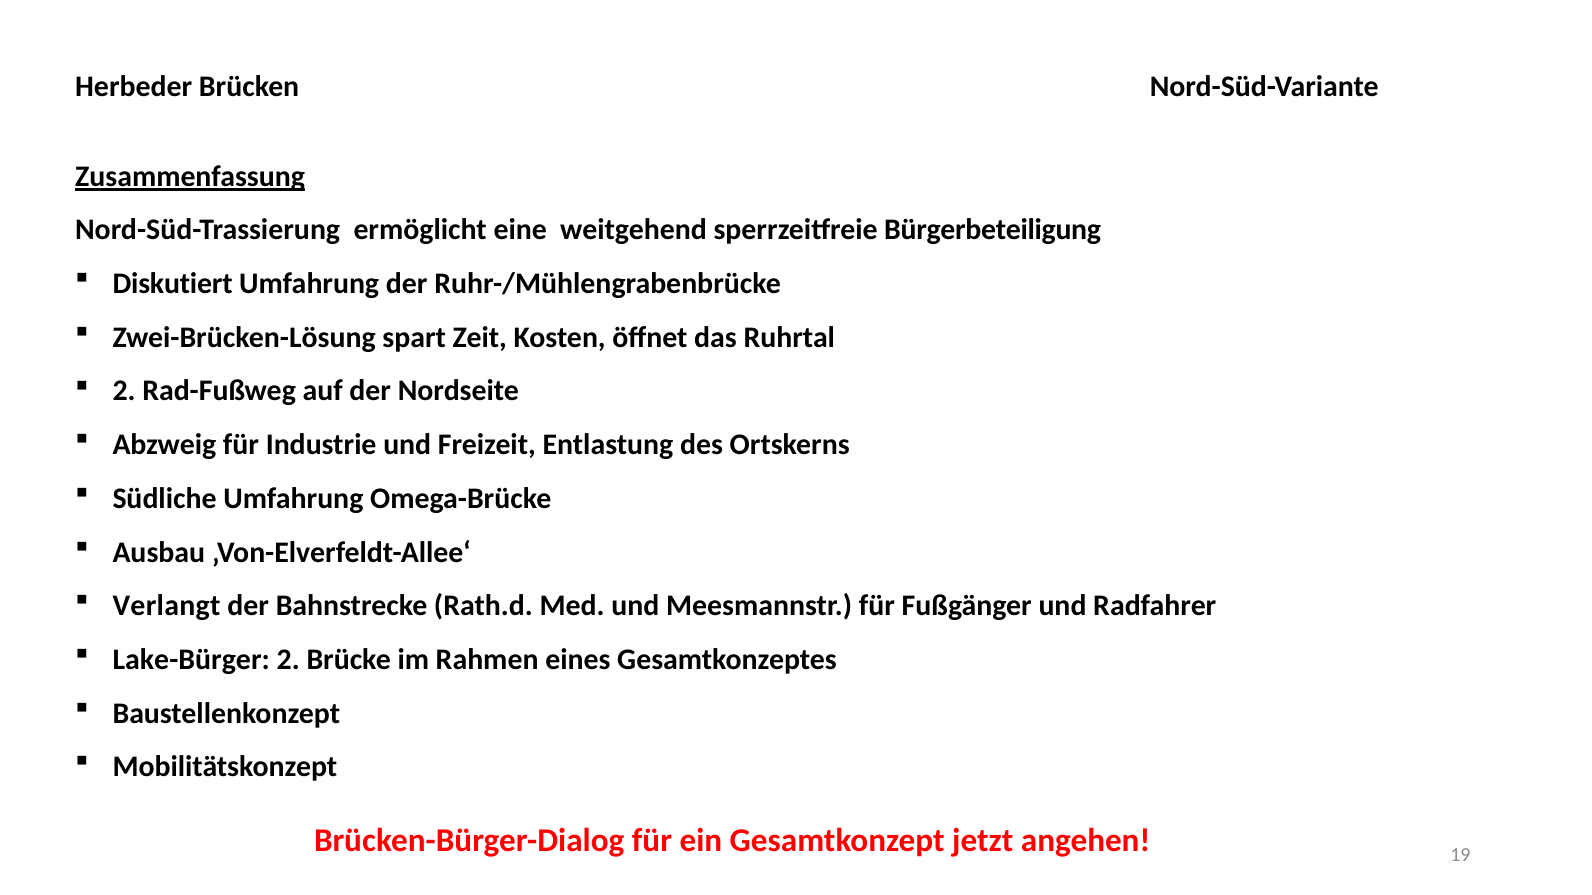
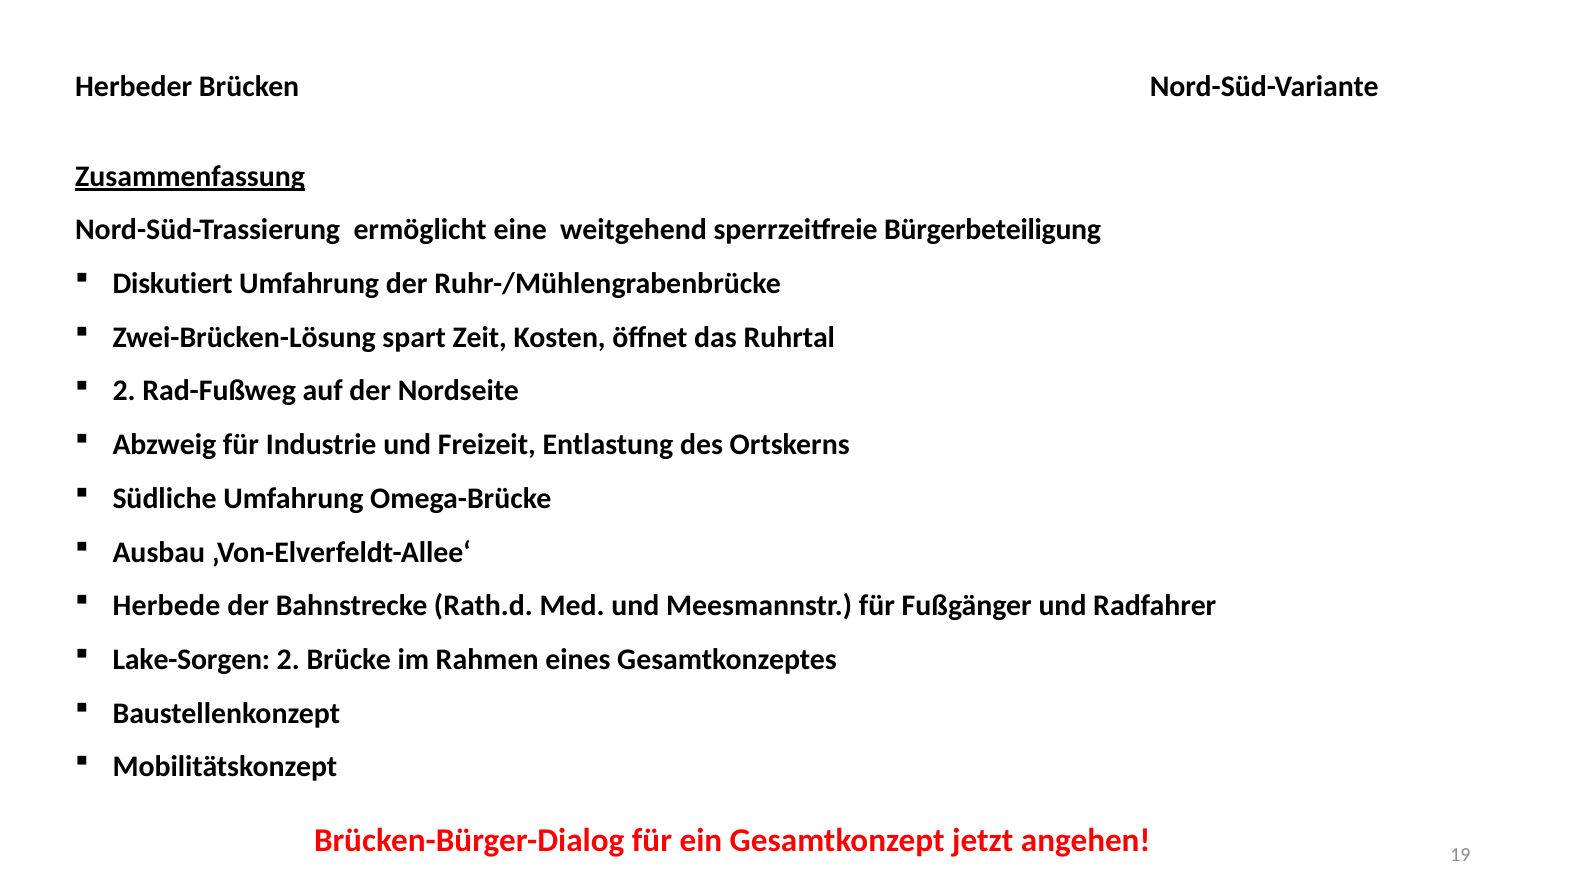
Verlangt: Verlangt -> Herbede
Lake-Bürger: Lake-Bürger -> Lake-Sorgen
